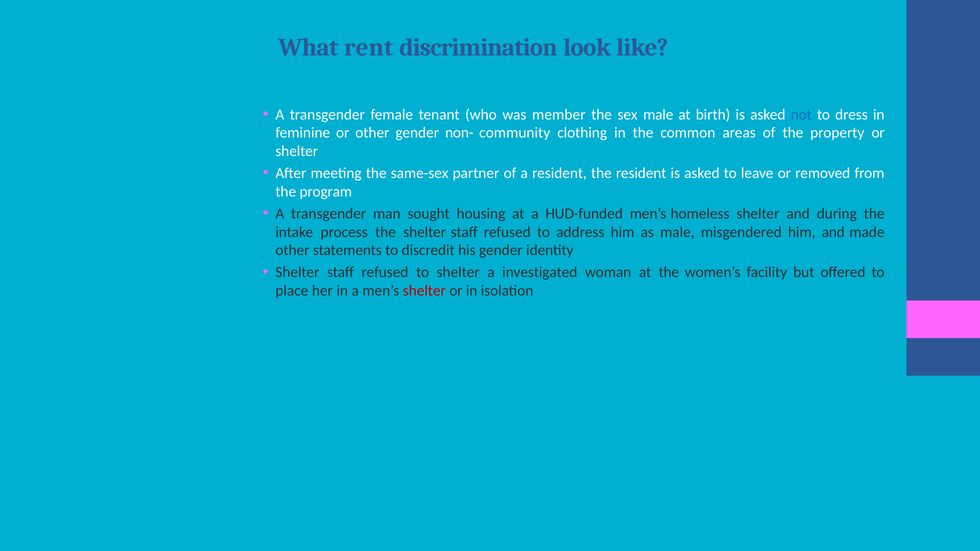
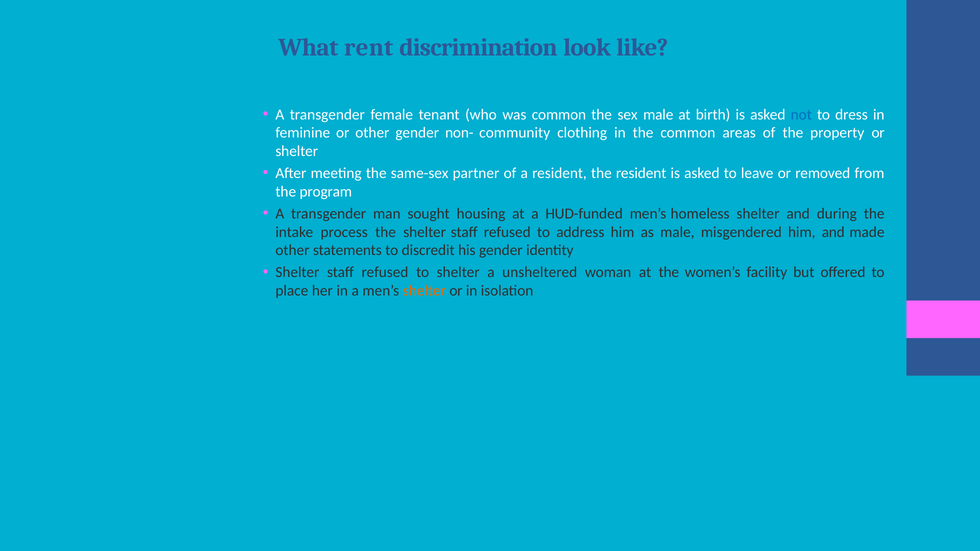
was member: member -> common
investigated: investigated -> unsheltered
shelter at (424, 291) colour: red -> orange
